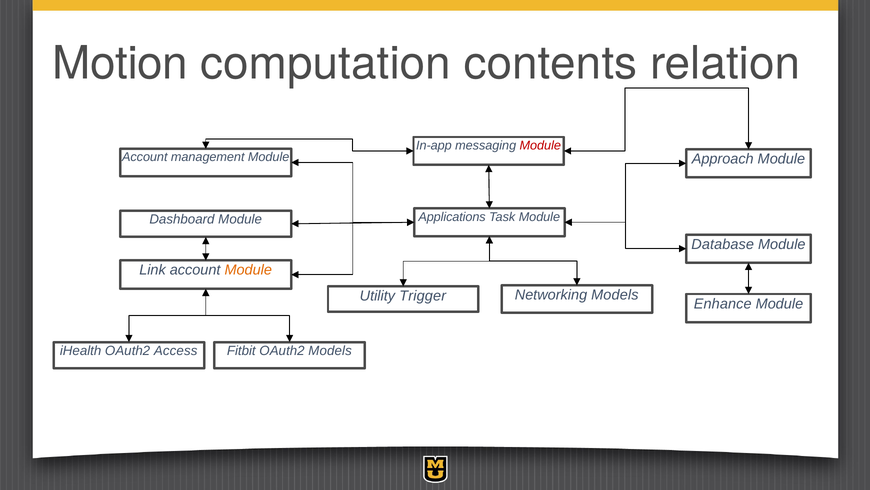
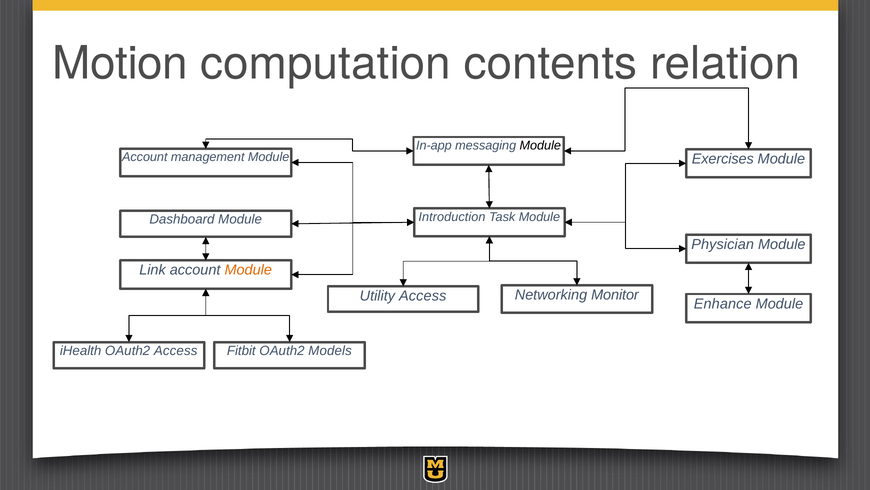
Module at (540, 145) colour: red -> black
Approach: Approach -> Exercises
Applications: Applications -> Introduction
Database: Database -> Physician
Networking Models: Models -> Monitor
Utility Trigger: Trigger -> Access
